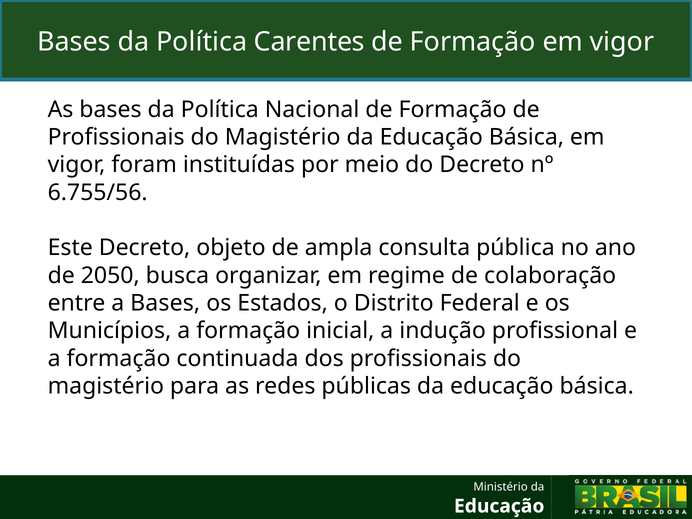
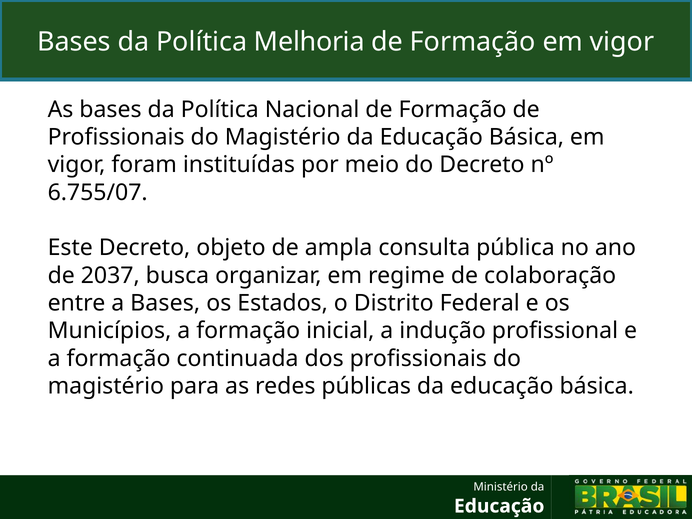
Carentes: Carentes -> Melhoria
6.755/56: 6.755/56 -> 6.755/07
2050: 2050 -> 2037
